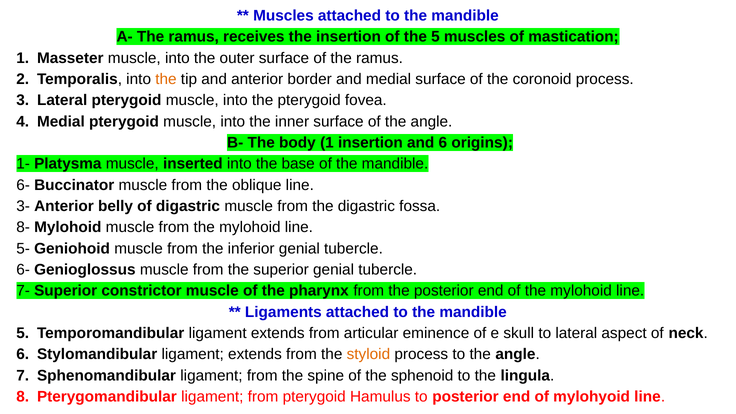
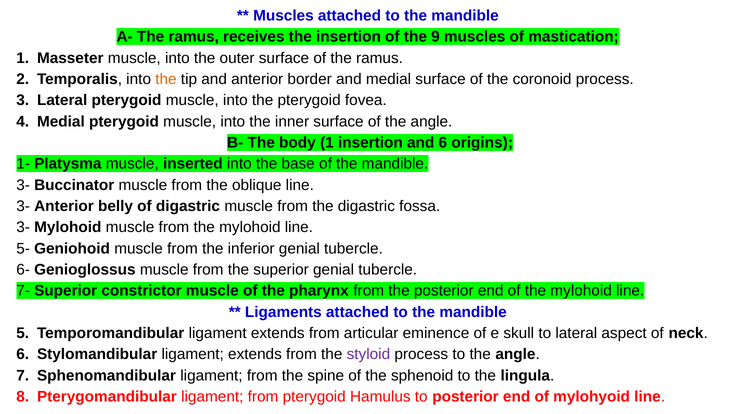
the 5: 5 -> 9
6- at (23, 185): 6- -> 3-
8- at (23, 227): 8- -> 3-
styloid colour: orange -> purple
